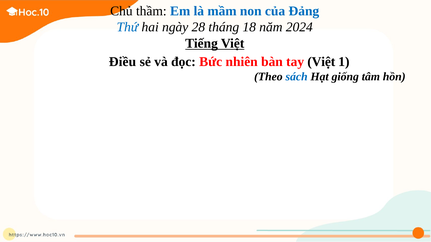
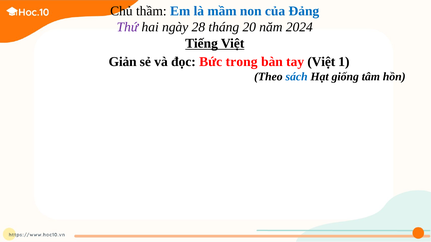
Thứ colour: blue -> purple
18: 18 -> 20
Điều: Điều -> Giản
nhiên: nhiên -> trong
